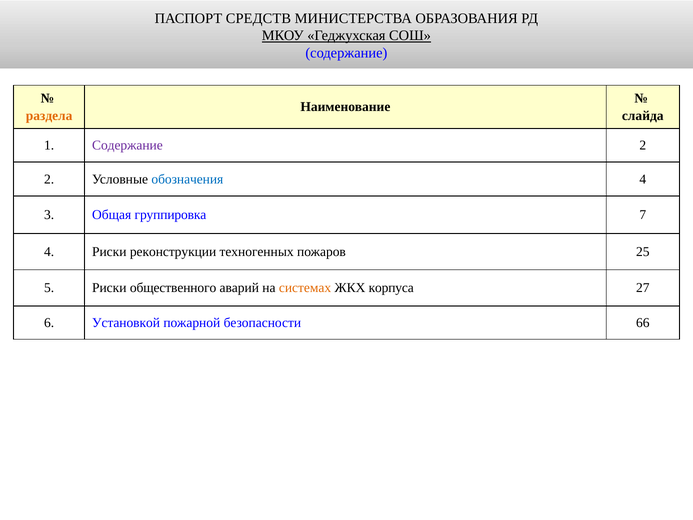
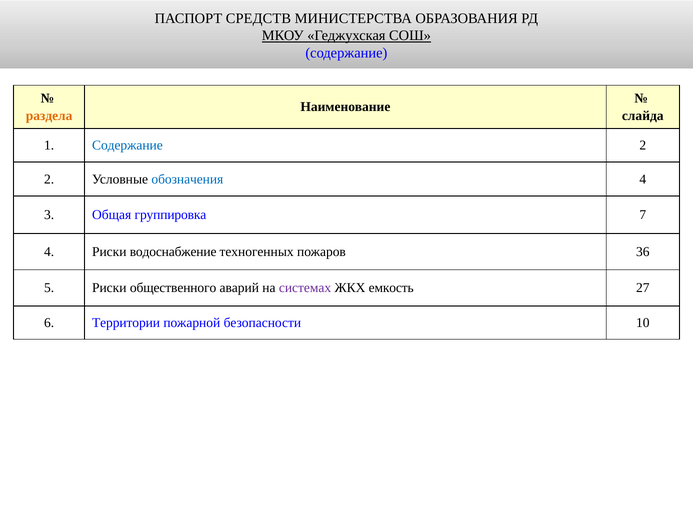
Содержание at (127, 145) colour: purple -> blue
реконструкции: реконструкции -> водоснабжение
25: 25 -> 36
системах colour: orange -> purple
корпуса: корпуса -> емкость
Установкой: Установкой -> Территории
66: 66 -> 10
